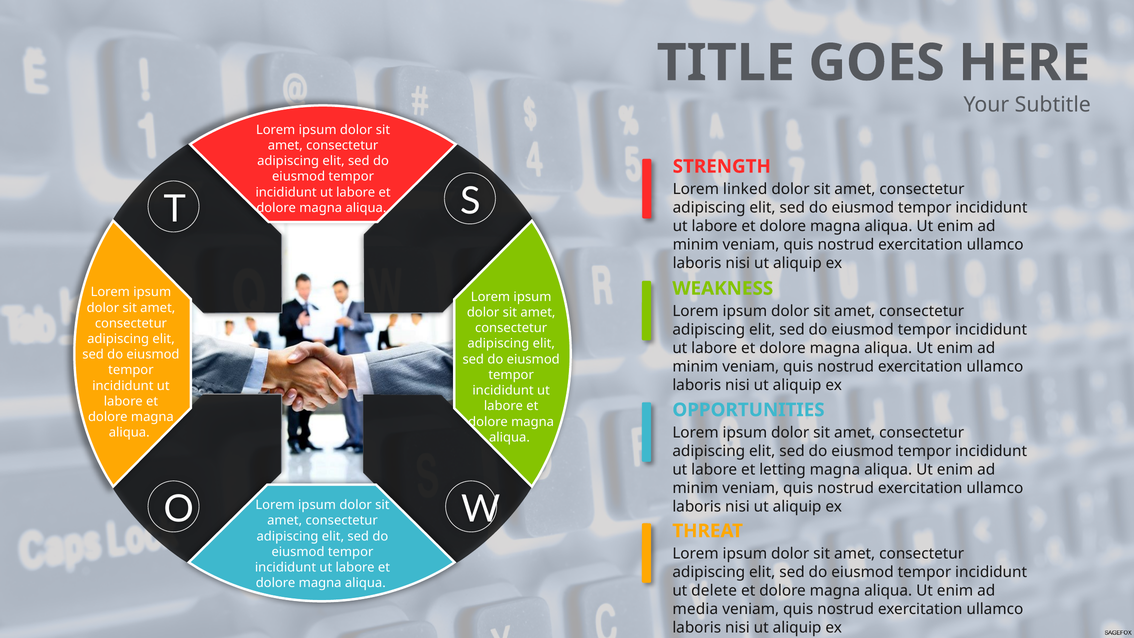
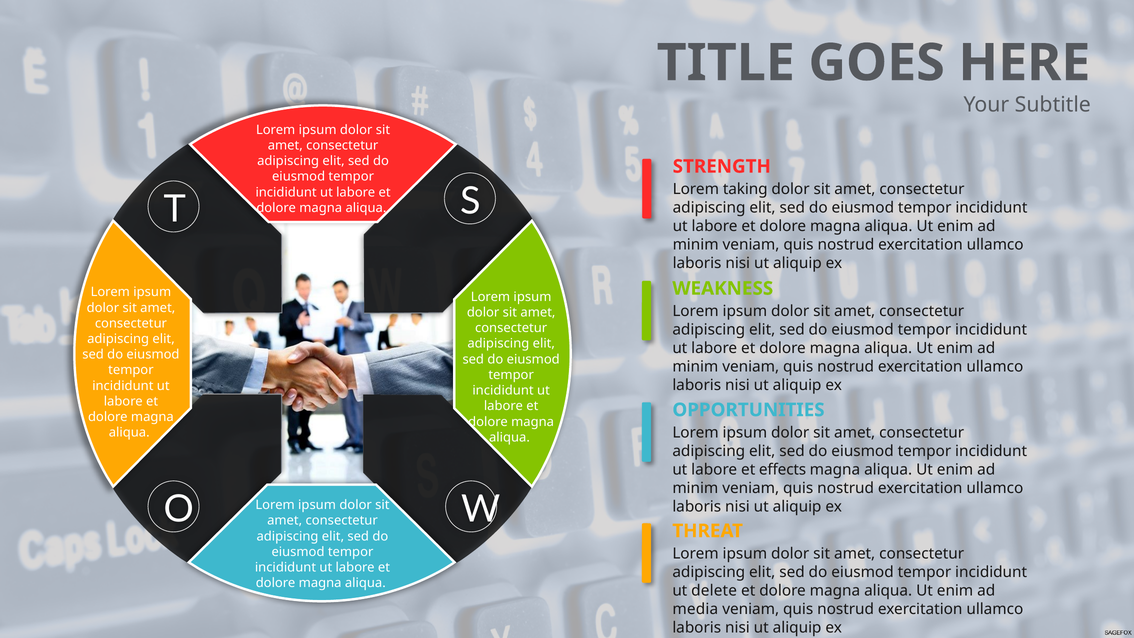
linked: linked -> taking
letting: letting -> effects
